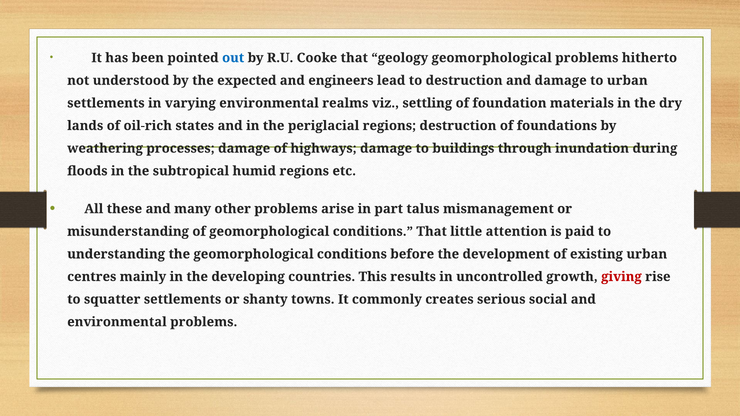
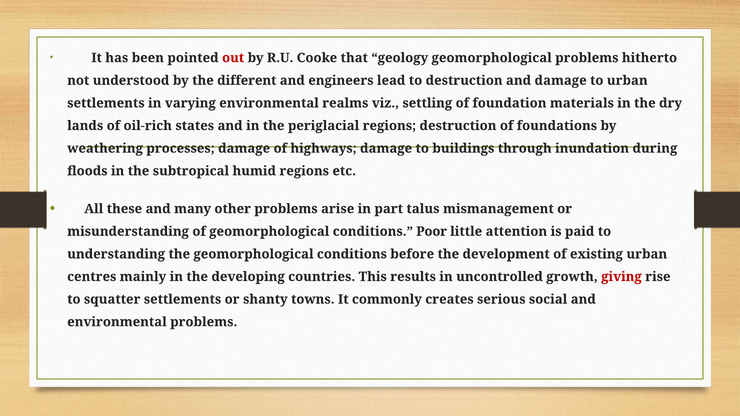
out colour: blue -> red
expected: expected -> different
conditions That: That -> Poor
